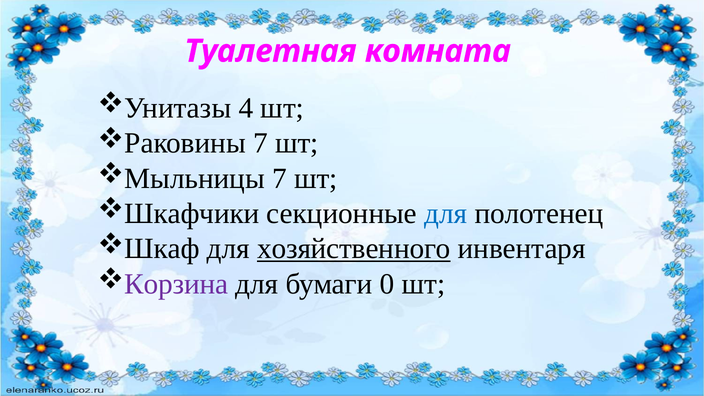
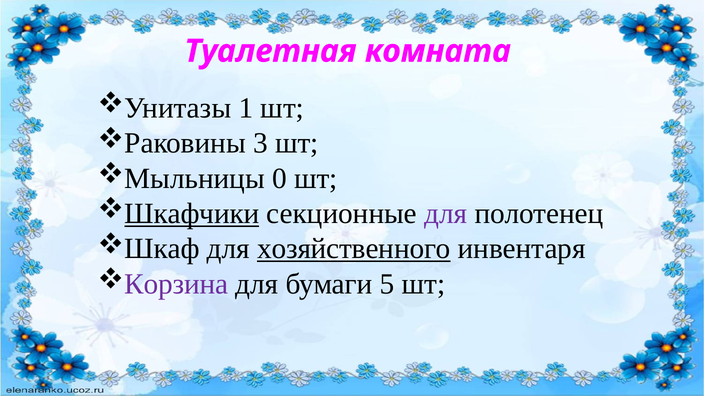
4: 4 -> 1
Раковины 7: 7 -> 3
Мыльницы 7: 7 -> 0
Шкафчики underline: none -> present
для at (446, 214) colour: blue -> purple
0: 0 -> 5
